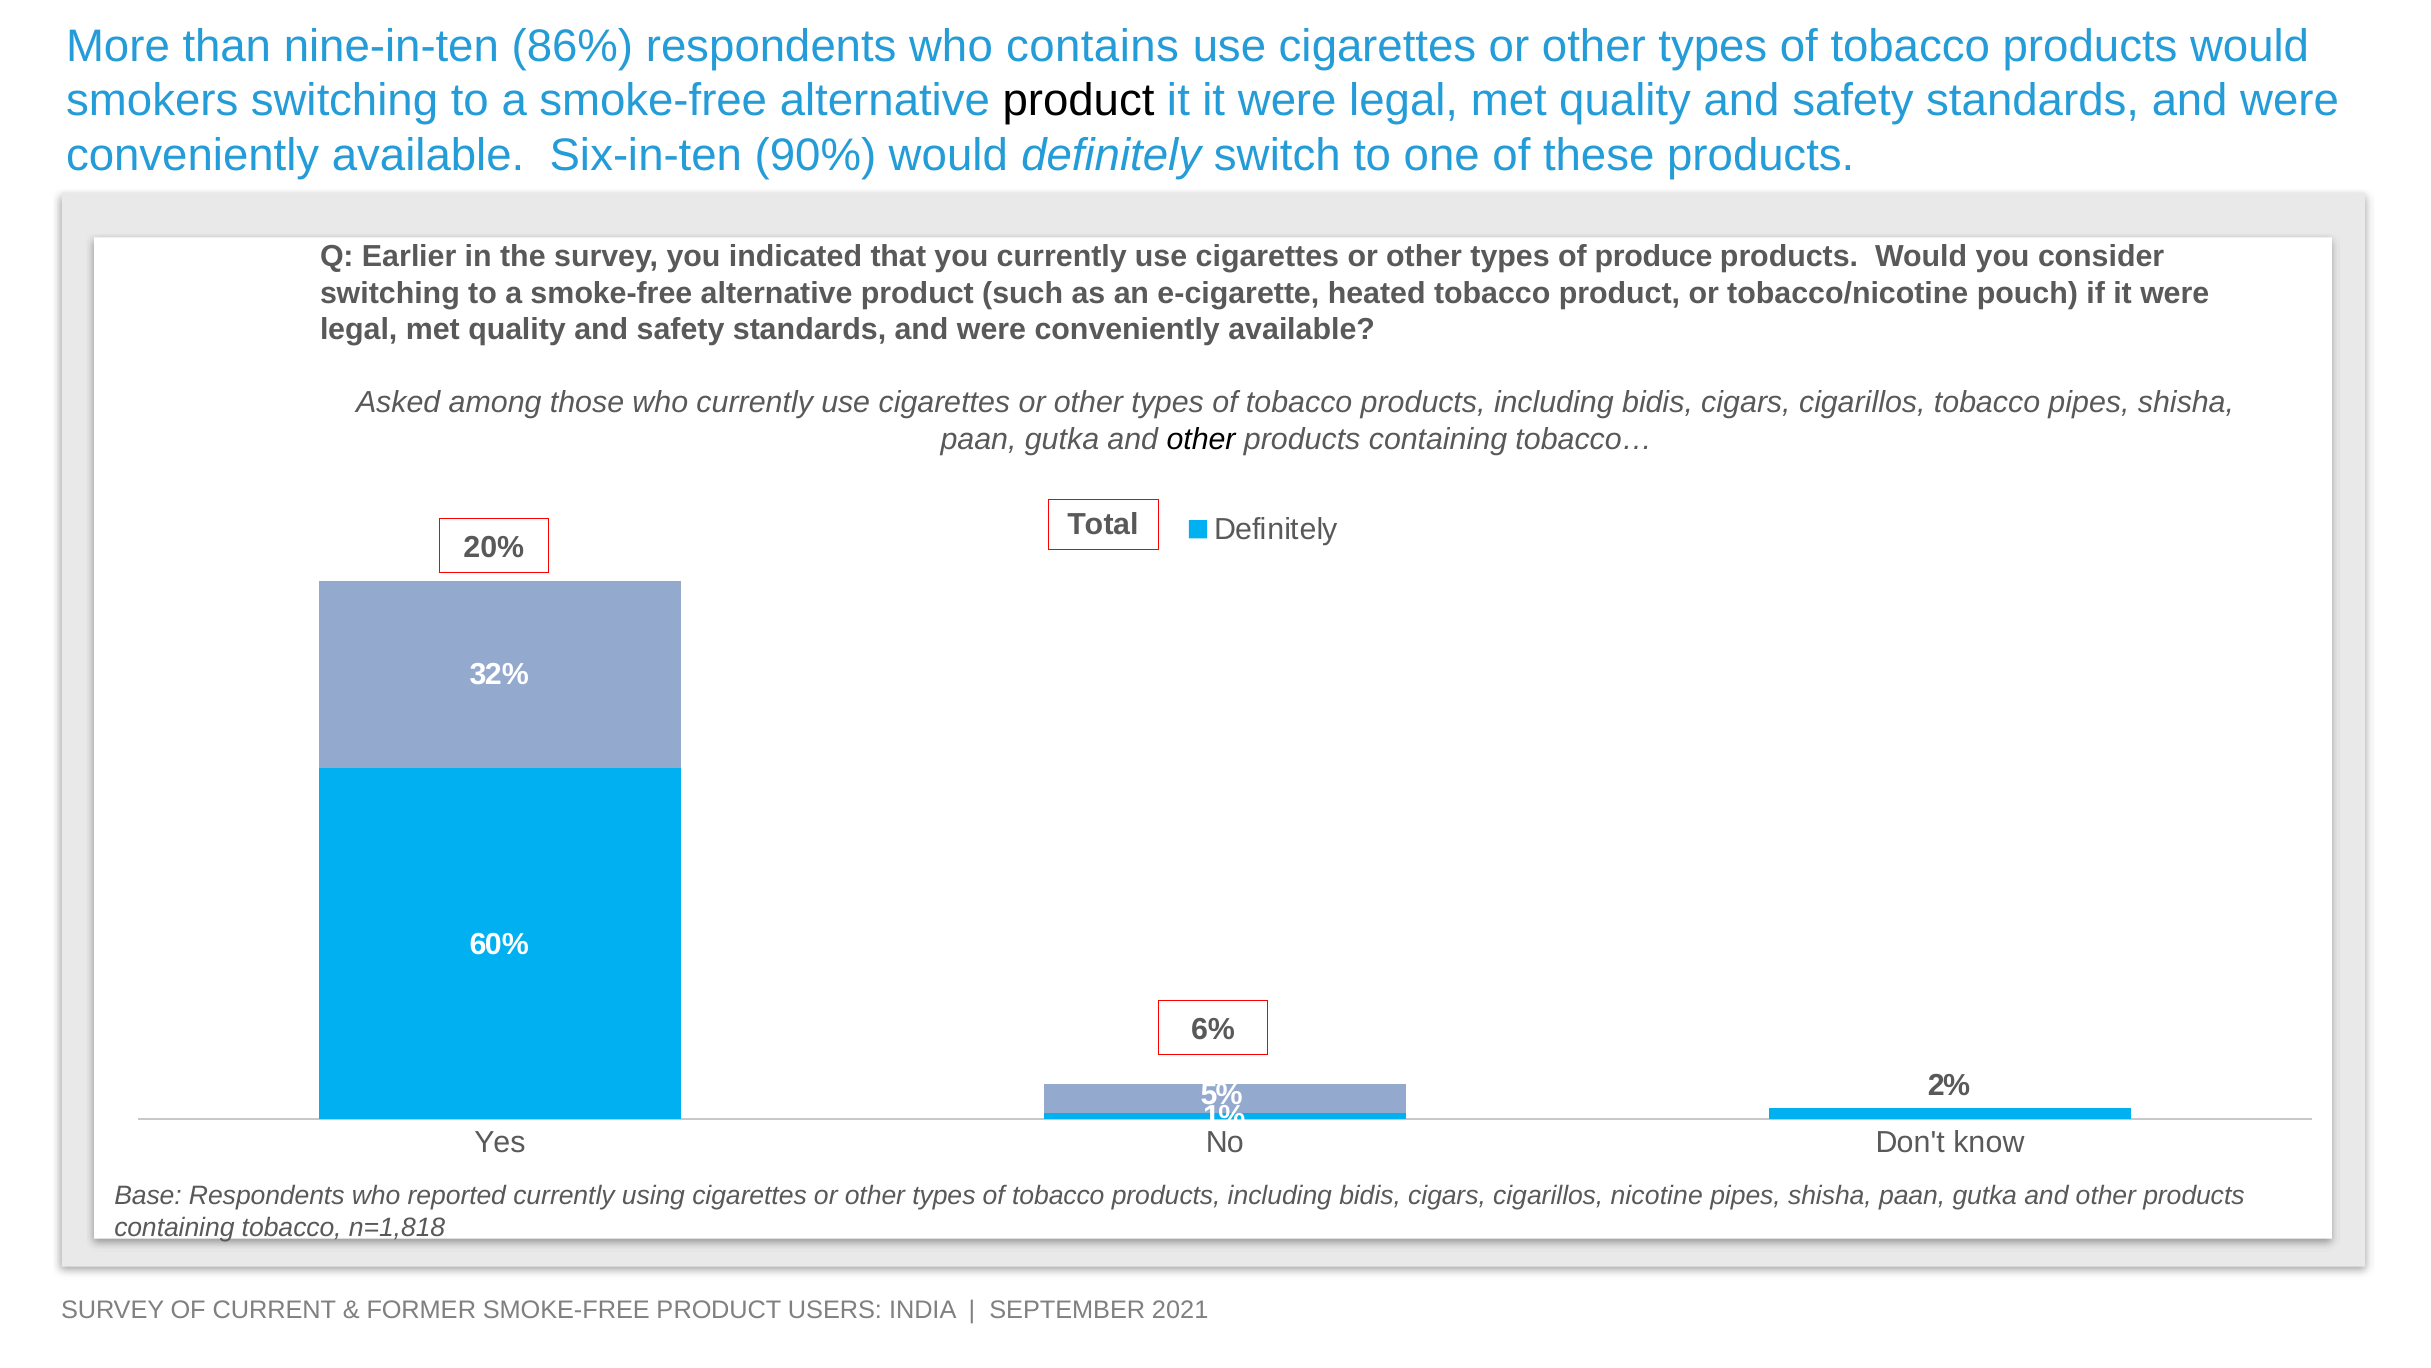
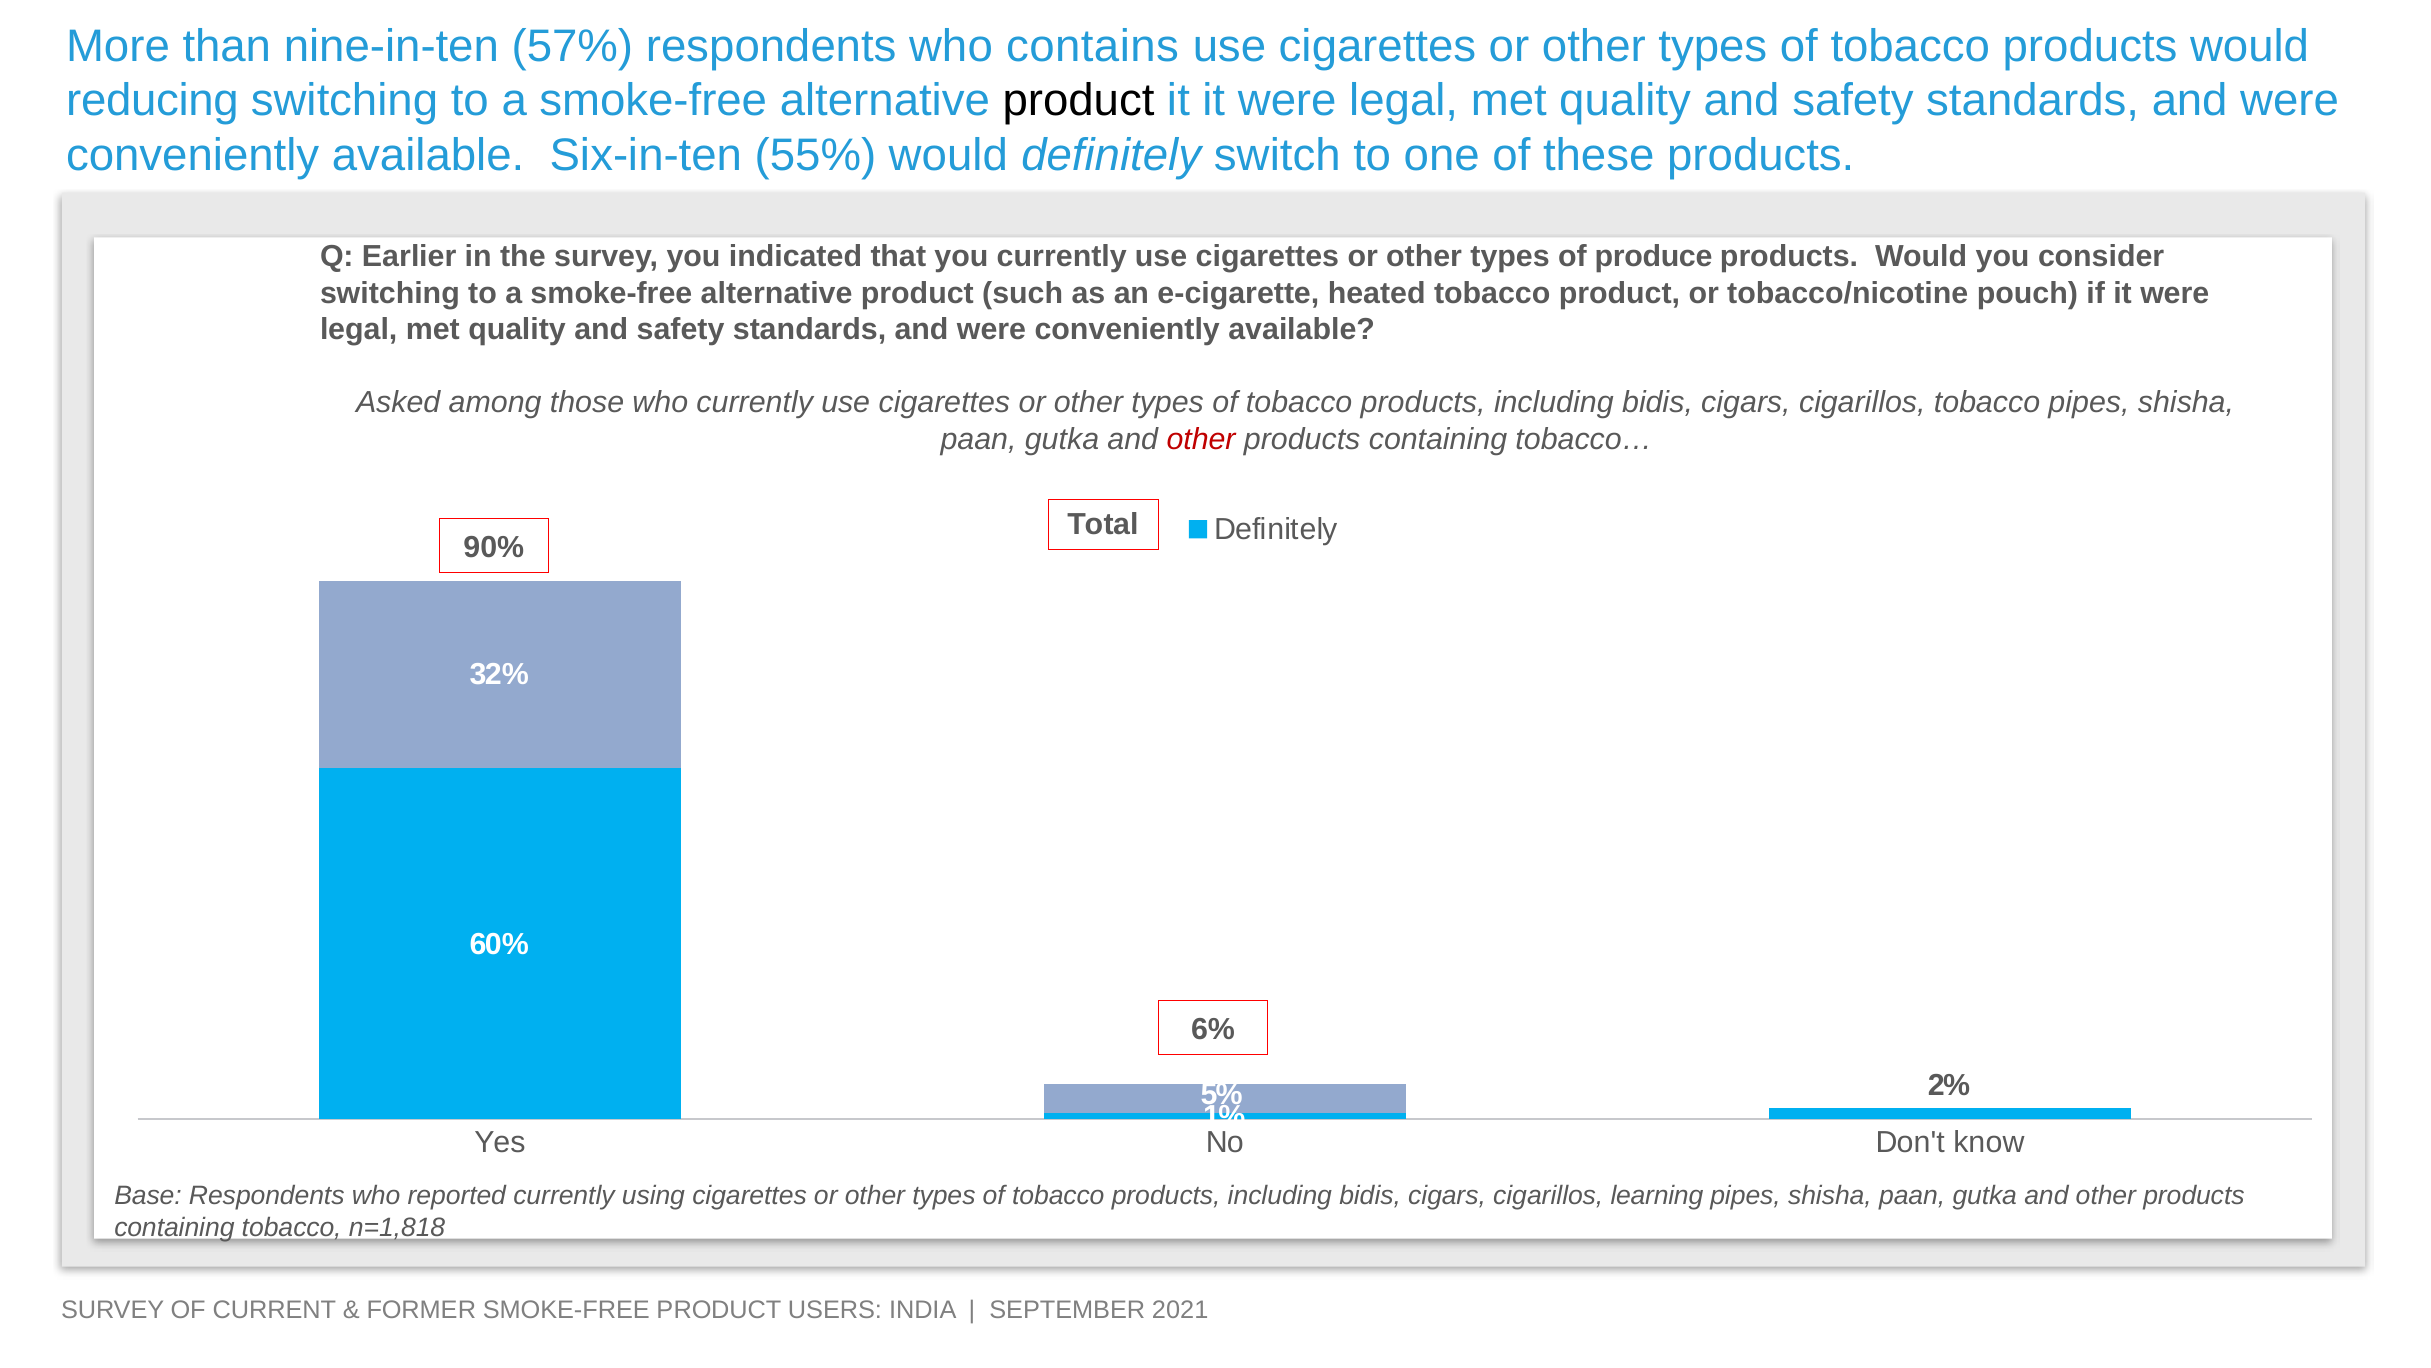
86%: 86% -> 57%
smokers: smokers -> reducing
90%: 90% -> 55%
other at (1201, 439) colour: black -> red
20%: 20% -> 90%
nicotine: nicotine -> learning
